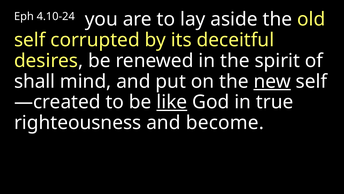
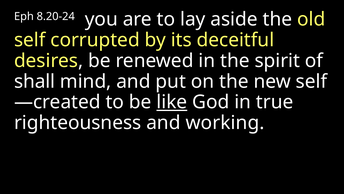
4.10-24: 4.10-24 -> 8.20-24
new underline: present -> none
become: become -> working
